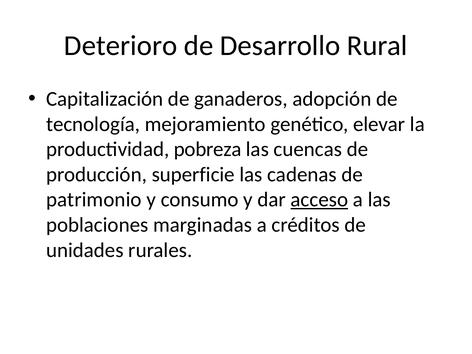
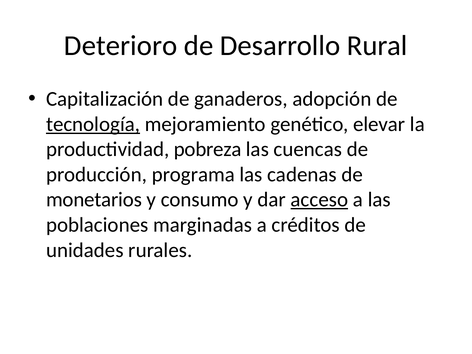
tecnología underline: none -> present
superficie: superficie -> programa
patrimonio: patrimonio -> monetarios
